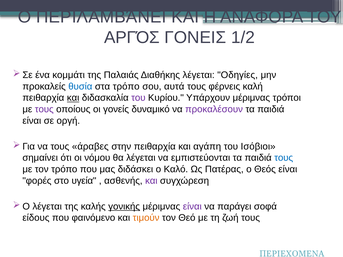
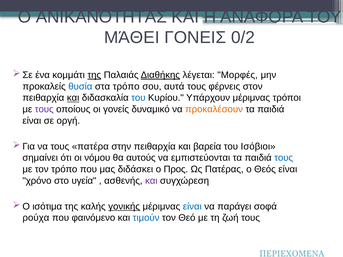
ΠΕΡΙΛΑΜΒΆΝΕΙ: ΠΕΡΙΛΑΜΒΆΝΕΙ -> ΑΝΙΚΑΝΌΤΗΤΑΣ
ΑΡΓΌΣ: ΑΡΓΌΣ -> ΜΆΘΕΙ
1/2: 1/2 -> 0/2
της at (94, 75) underline: none -> present
Διαθήκης underline: none -> present
Οδηγίες: Οδηγίες -> Μορφές
καλή: καλή -> στον
του at (138, 98) colour: purple -> blue
προκαλέσουν colour: purple -> orange
άραβες: άραβες -> πατέρα
αγάπη: αγάπη -> βαρεία
θα λέγεται: λέγεται -> αυτούς
Καλό: Καλό -> Προς
φορές: φορές -> χρόνο
λέγεται at (47, 207): λέγεται -> ισότιμα
είναι at (192, 207) colour: purple -> blue
είδους: είδους -> ρούχα
τιμούν colour: orange -> blue
